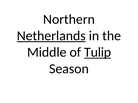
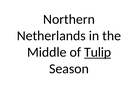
Netherlands underline: present -> none
